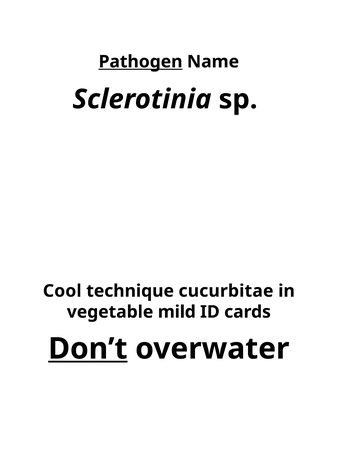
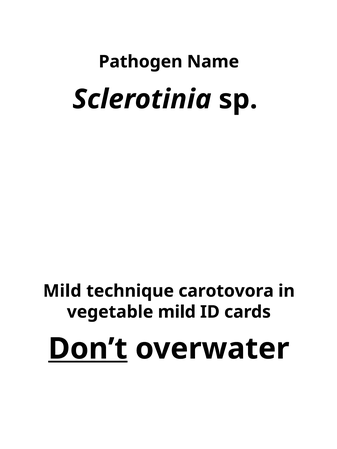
Pathogen underline: present -> none
Cool at (62, 291): Cool -> Mild
cucurbitae: cucurbitae -> carotovora
